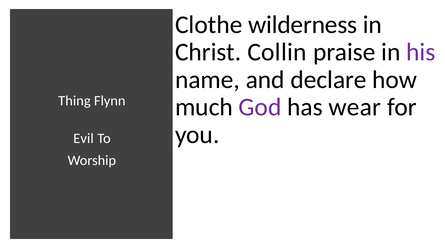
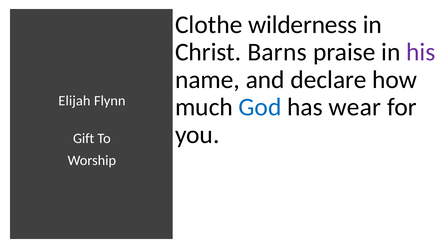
Collin: Collin -> Barns
Thing: Thing -> Elijah
God colour: purple -> blue
Evil: Evil -> Gift
